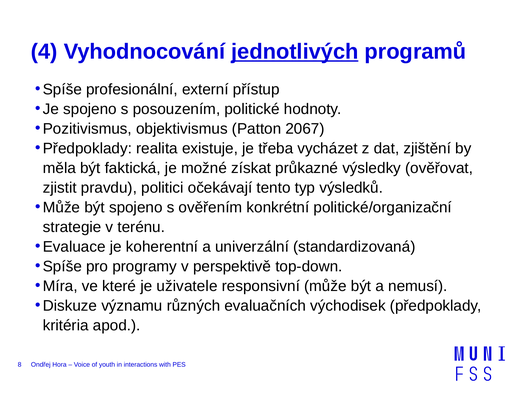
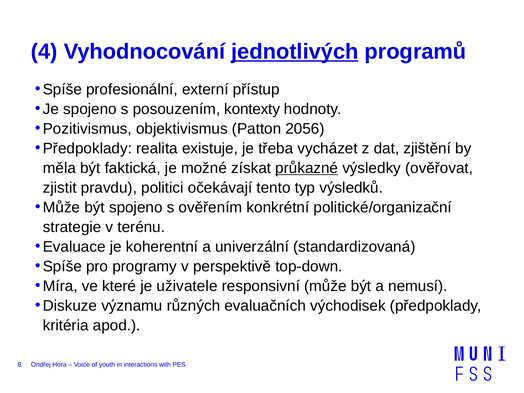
politické: politické -> kontexty
2067: 2067 -> 2056
průkazné underline: none -> present
